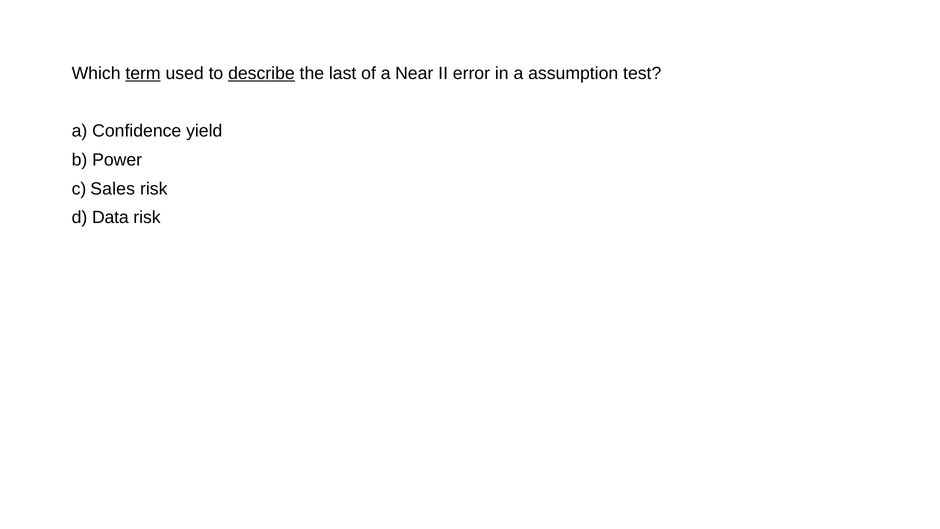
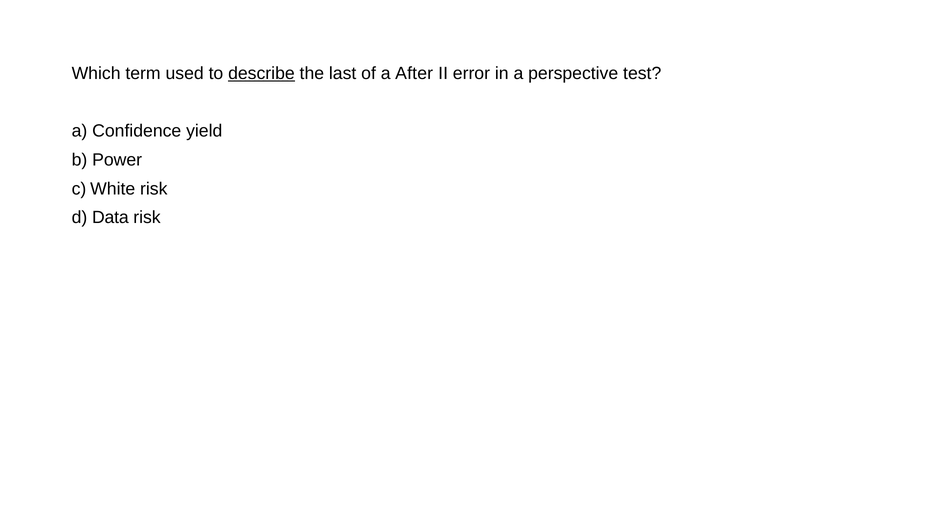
term underline: present -> none
Near: Near -> After
assumption: assumption -> perspective
Sales: Sales -> White
